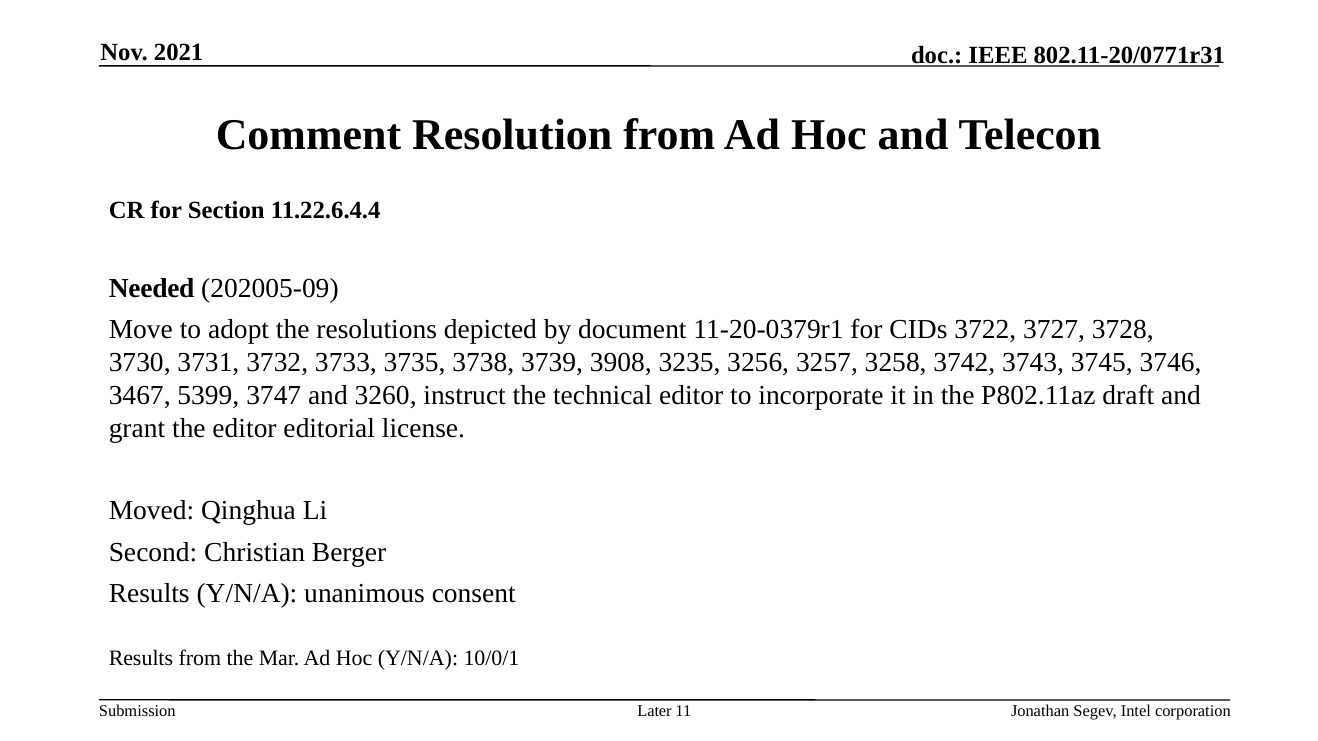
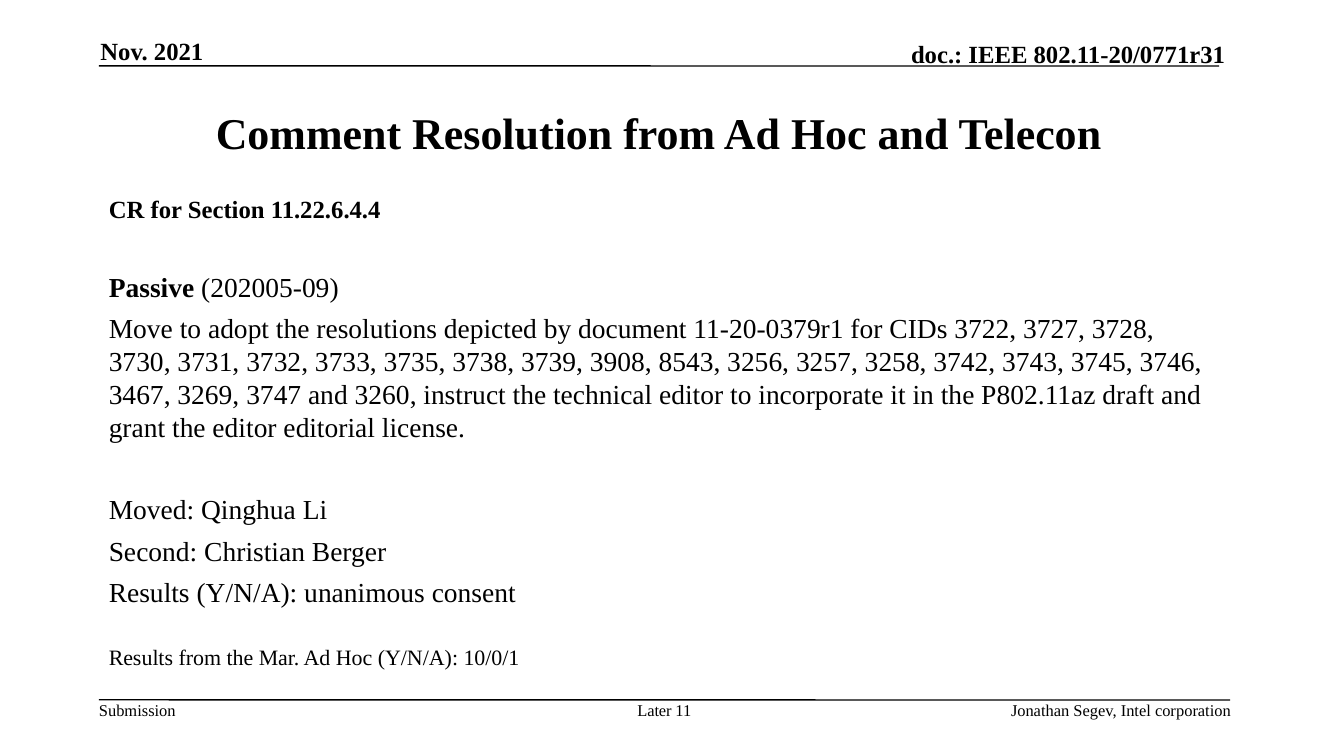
Needed: Needed -> Passive
3235: 3235 -> 8543
5399: 5399 -> 3269
